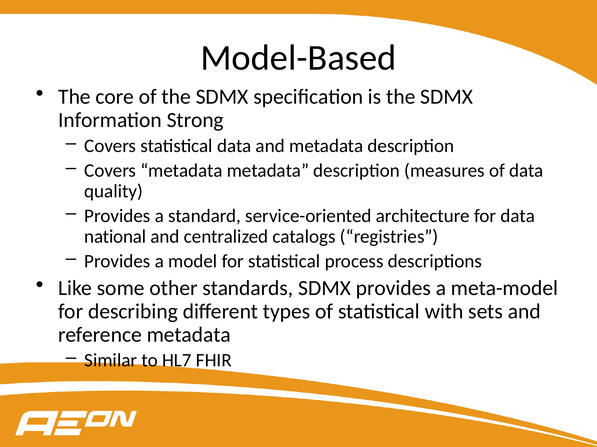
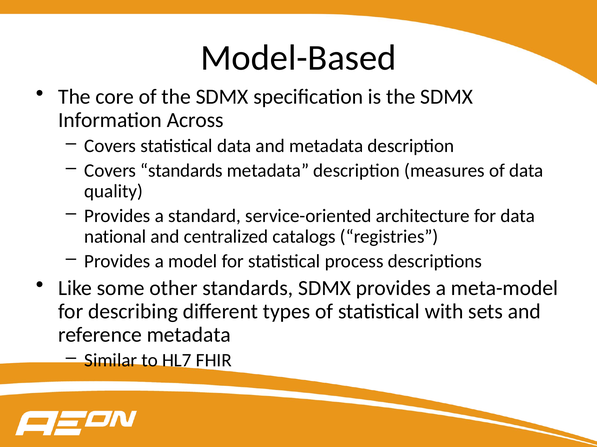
Strong: Strong -> Across
Covers metadata: metadata -> standards
